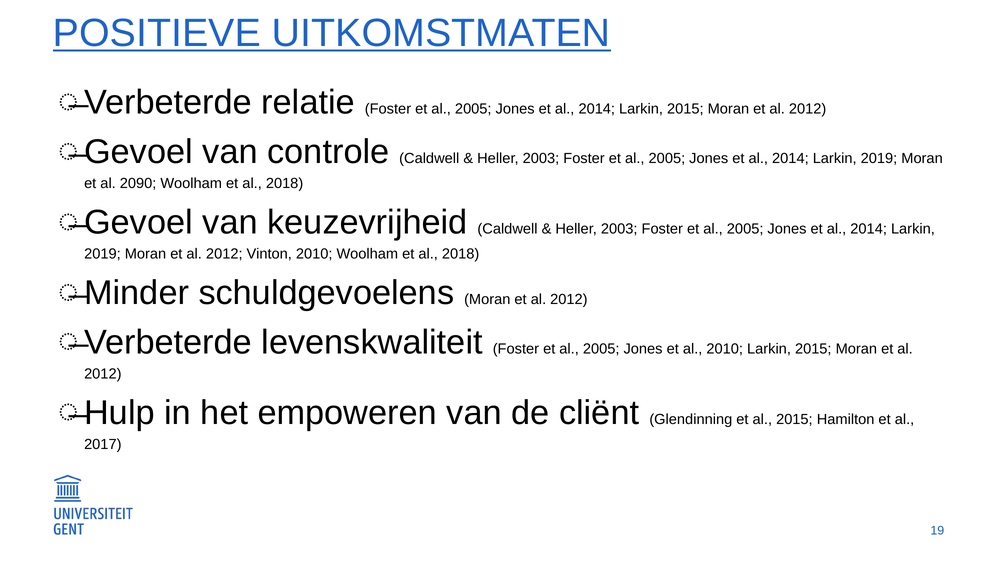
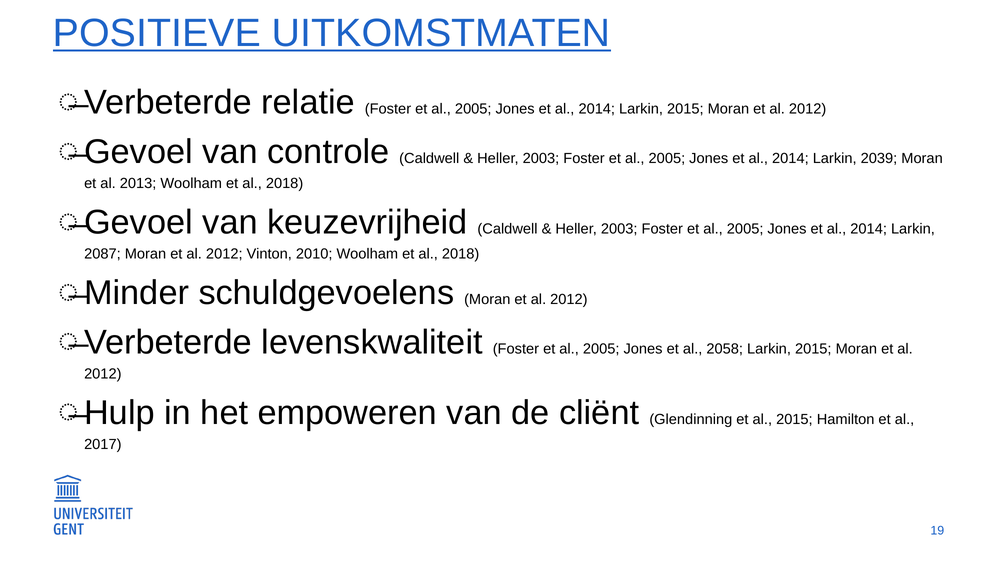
2019 at (879, 158): 2019 -> 2039
2090: 2090 -> 2013
2019 at (102, 254): 2019 -> 2087
al 2010: 2010 -> 2058
